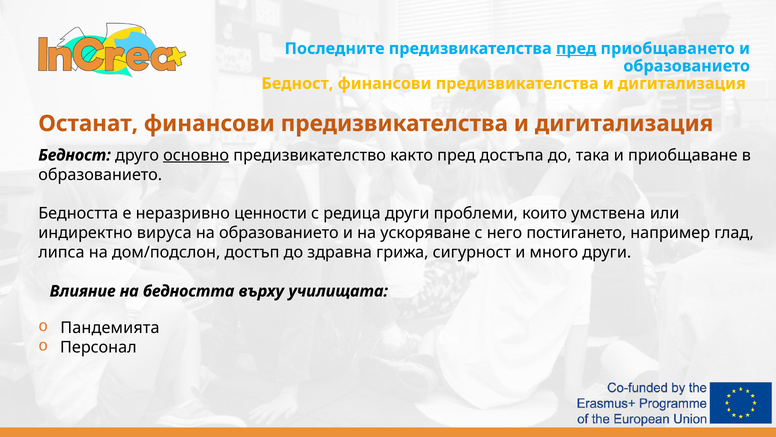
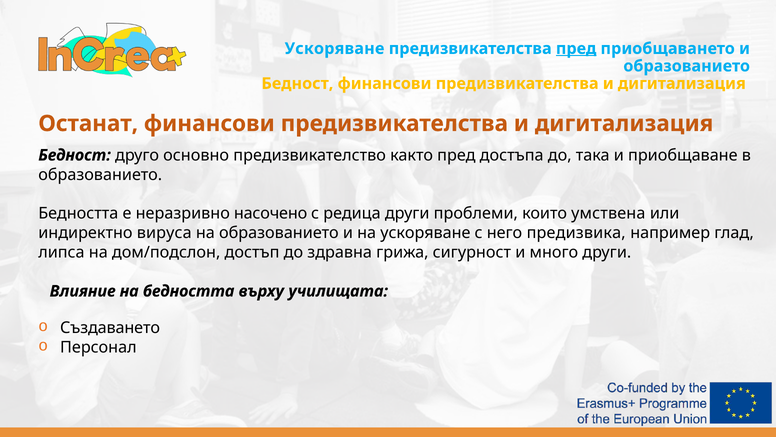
Последните at (335, 49): Последните -> Ускоряване
основно underline: present -> none
ценности: ценности -> насочено
постигането: постигането -> предизвика
Пандемията: Пандемията -> Създаването
